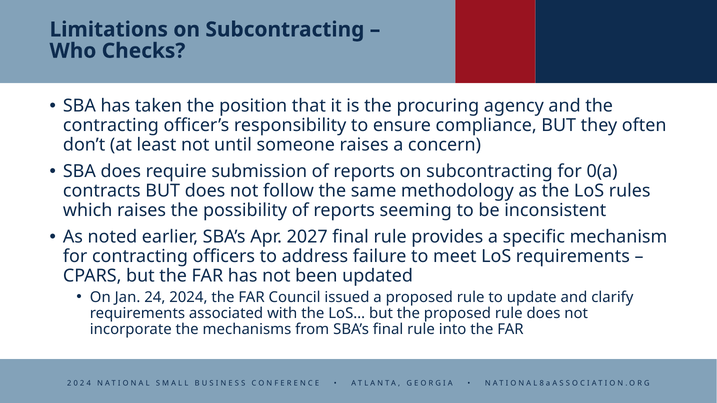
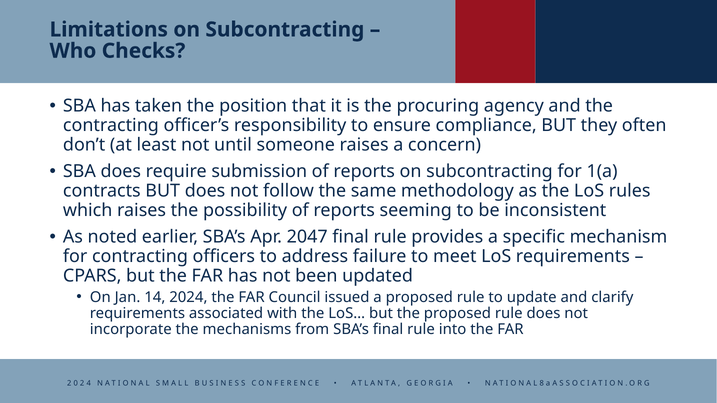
0(a: 0(a -> 1(a
2027: 2027 -> 2047
24: 24 -> 14
